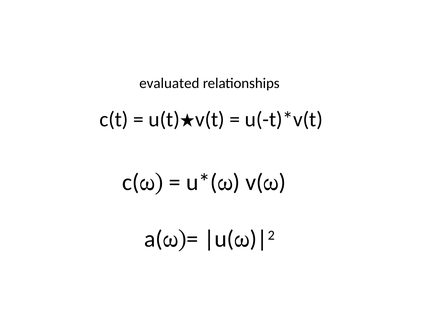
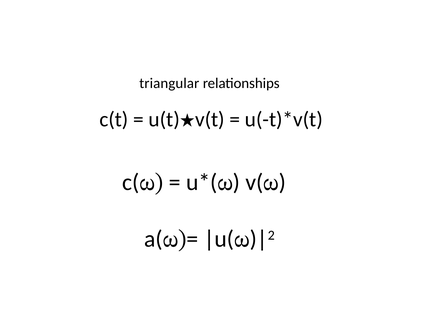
evaluated: evaluated -> triangular
